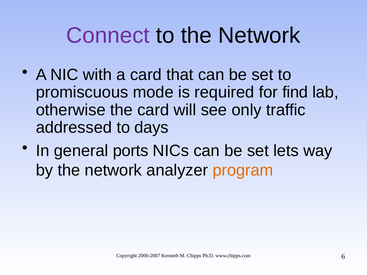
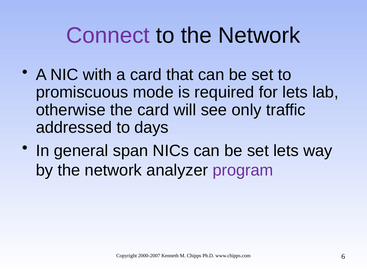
for find: find -> lets
ports: ports -> span
program colour: orange -> purple
